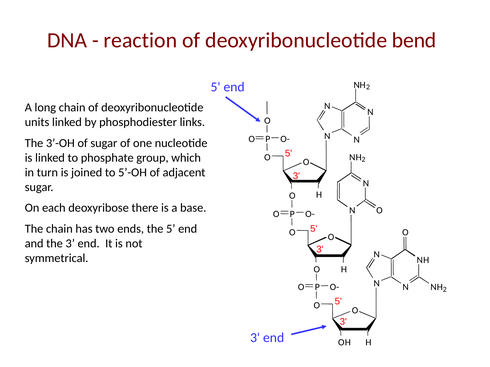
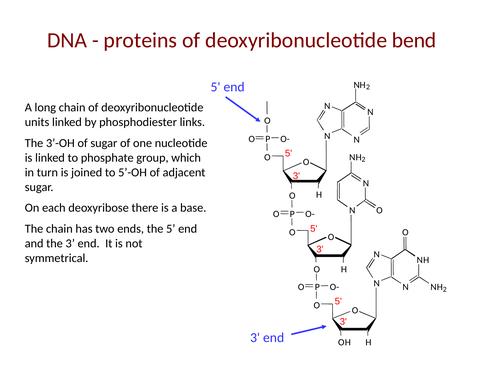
reaction: reaction -> proteins
